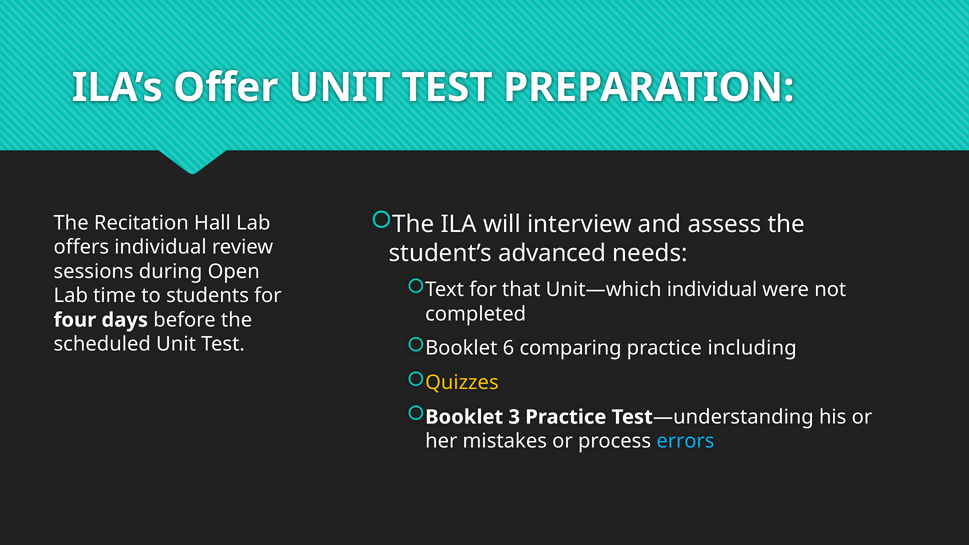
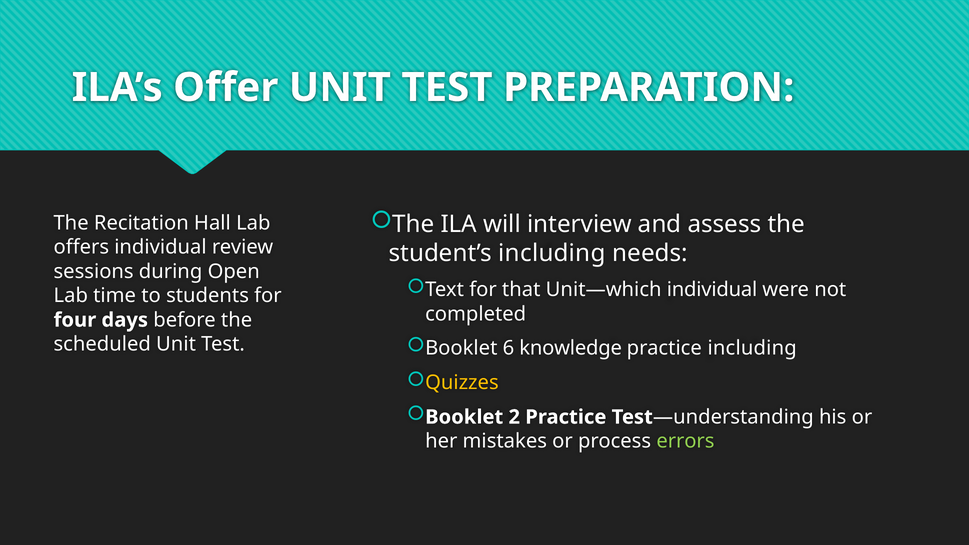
student’s advanced: advanced -> including
comparing: comparing -> knowledge
3: 3 -> 2
errors colour: light blue -> light green
